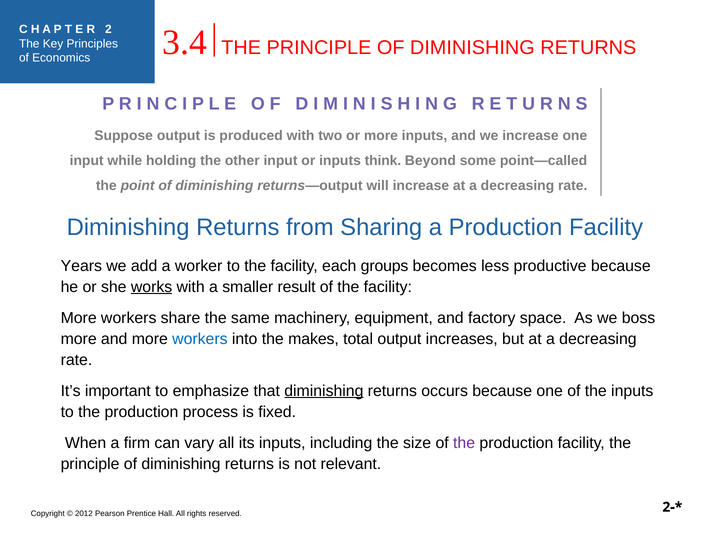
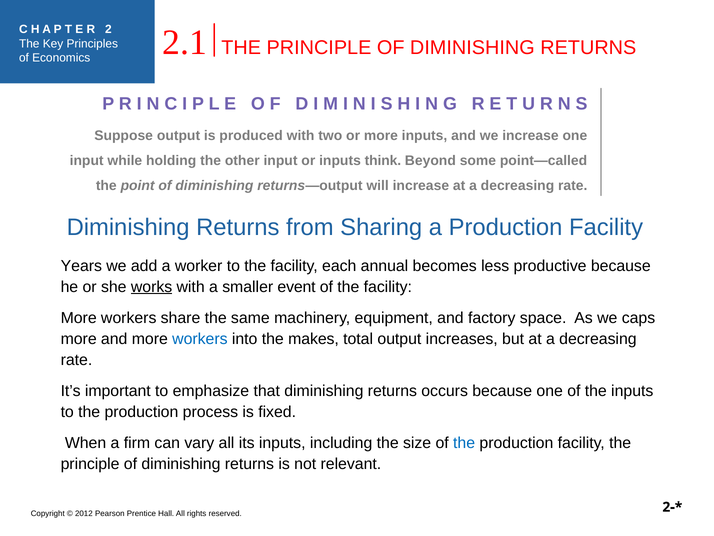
3.4: 3.4 -> 2.1
groups: groups -> annual
result: result -> event
boss: boss -> caps
diminishing at (324, 391) underline: present -> none
the at (464, 443) colour: purple -> blue
